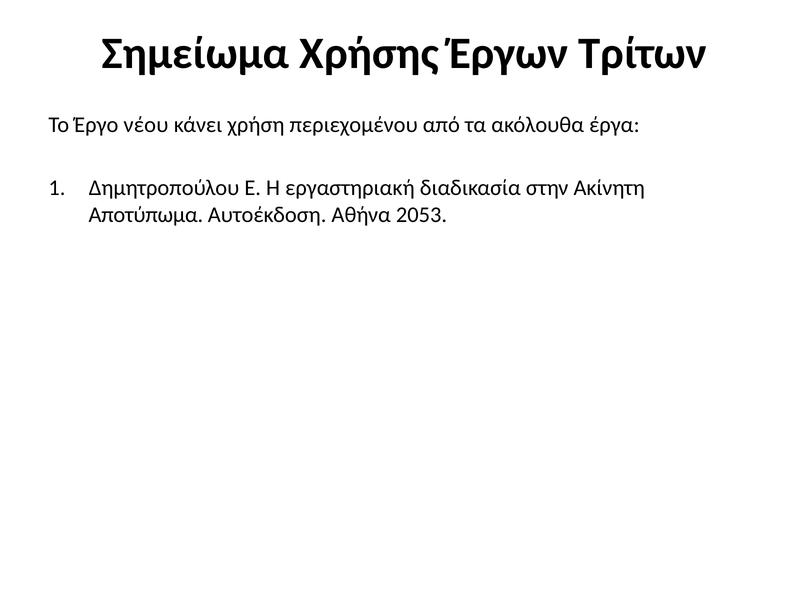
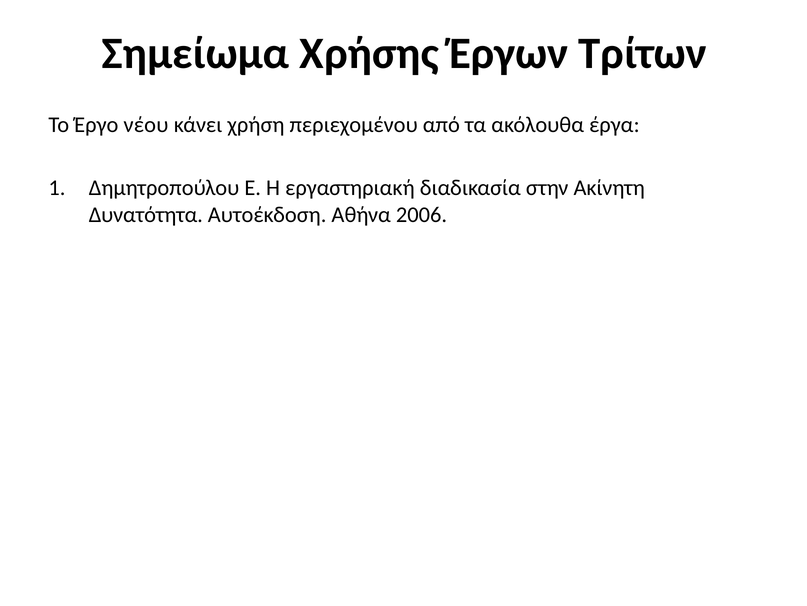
Αποτύπωμα: Αποτύπωμα -> Δυνατότητα
2053: 2053 -> 2006
